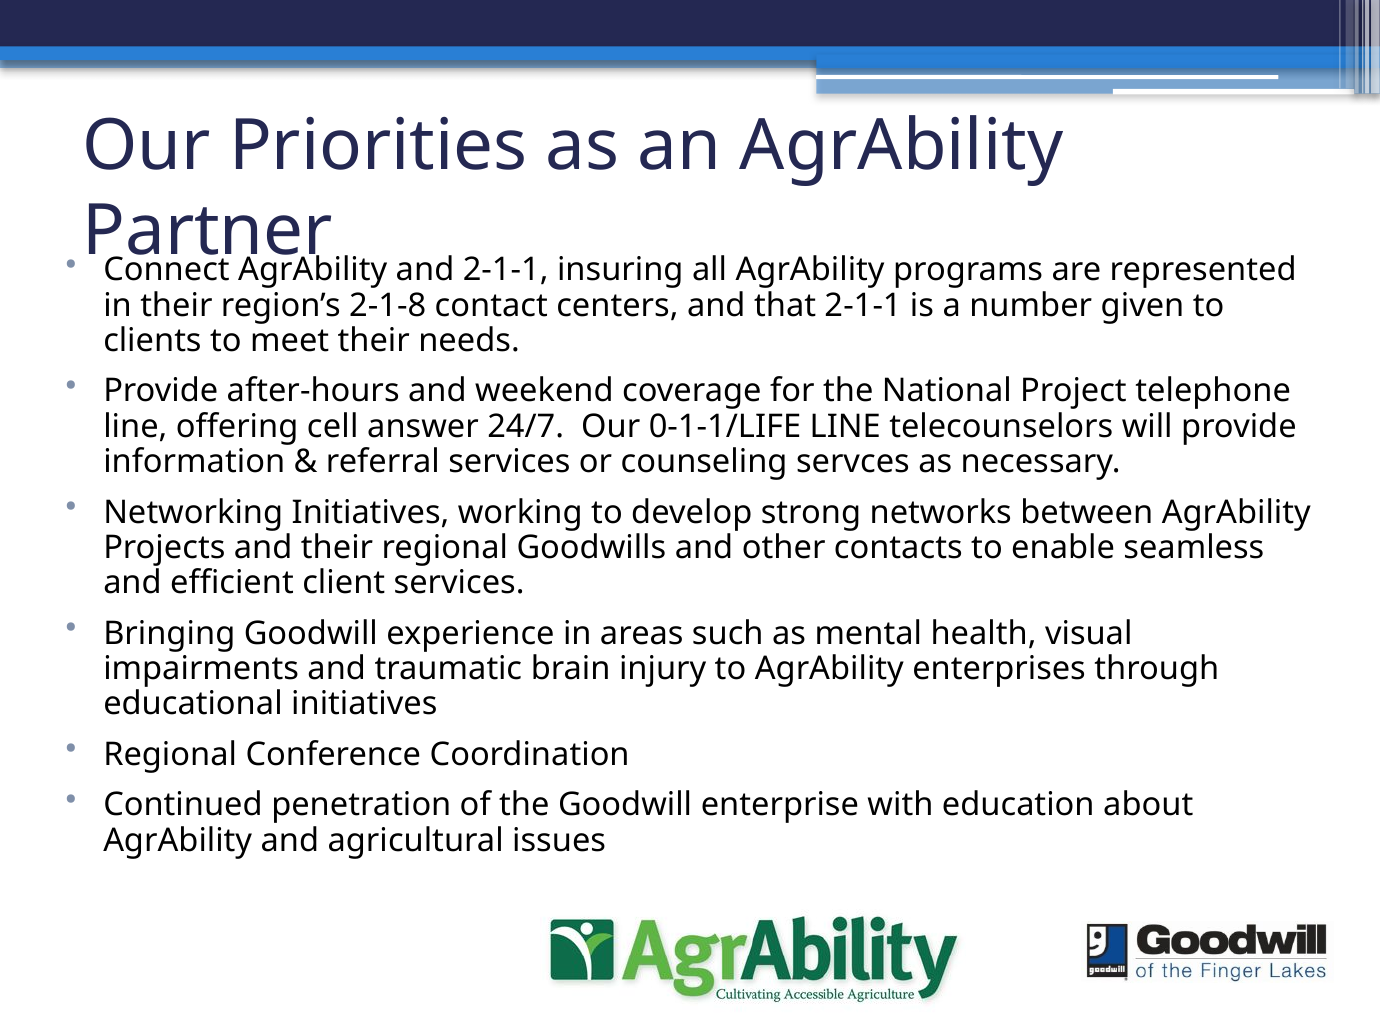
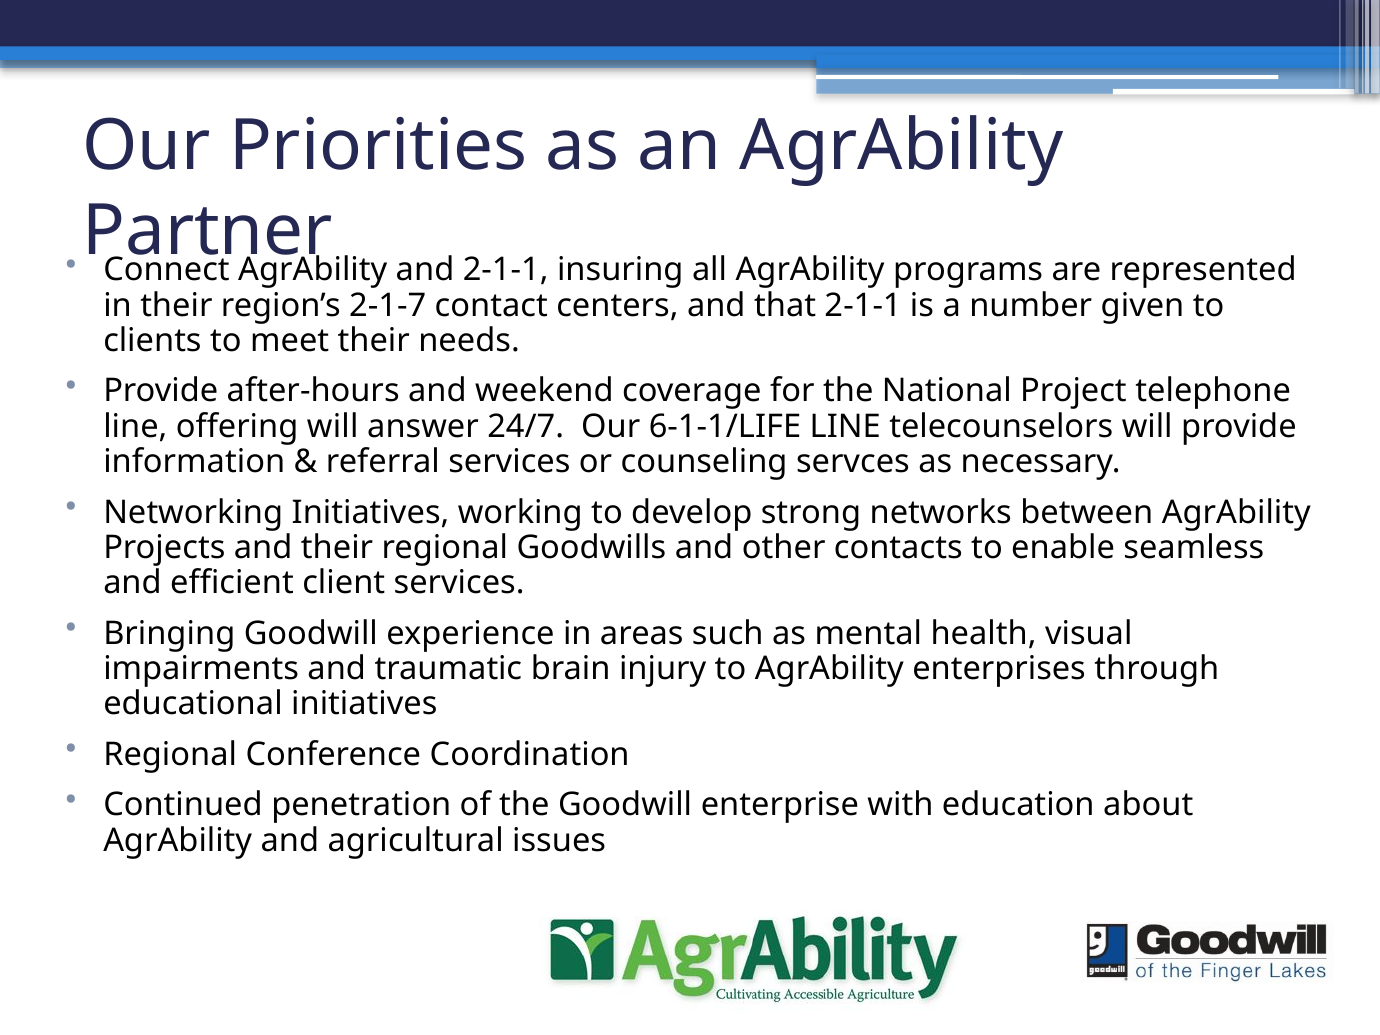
2-1-8: 2-1-8 -> 2-1-7
offering cell: cell -> will
0-1-1/LIFE: 0-1-1/LIFE -> 6-1-1/LIFE
